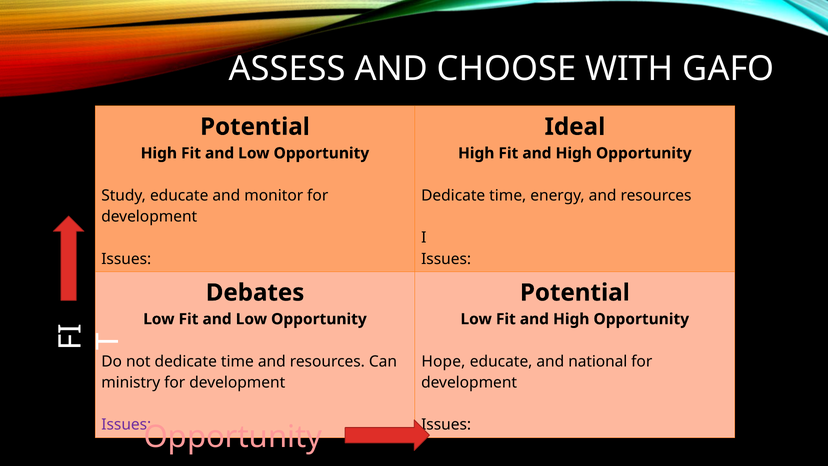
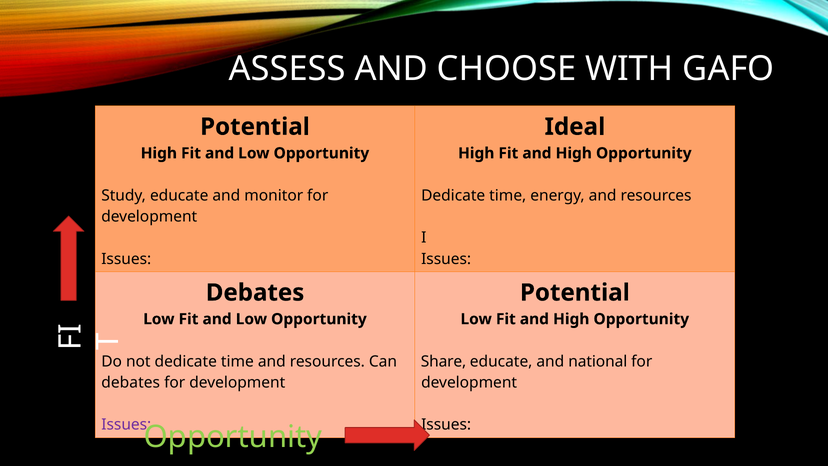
Hope: Hope -> Share
ministry at (131, 382): ministry -> debates
Opportunity at (233, 437) colour: pink -> light green
